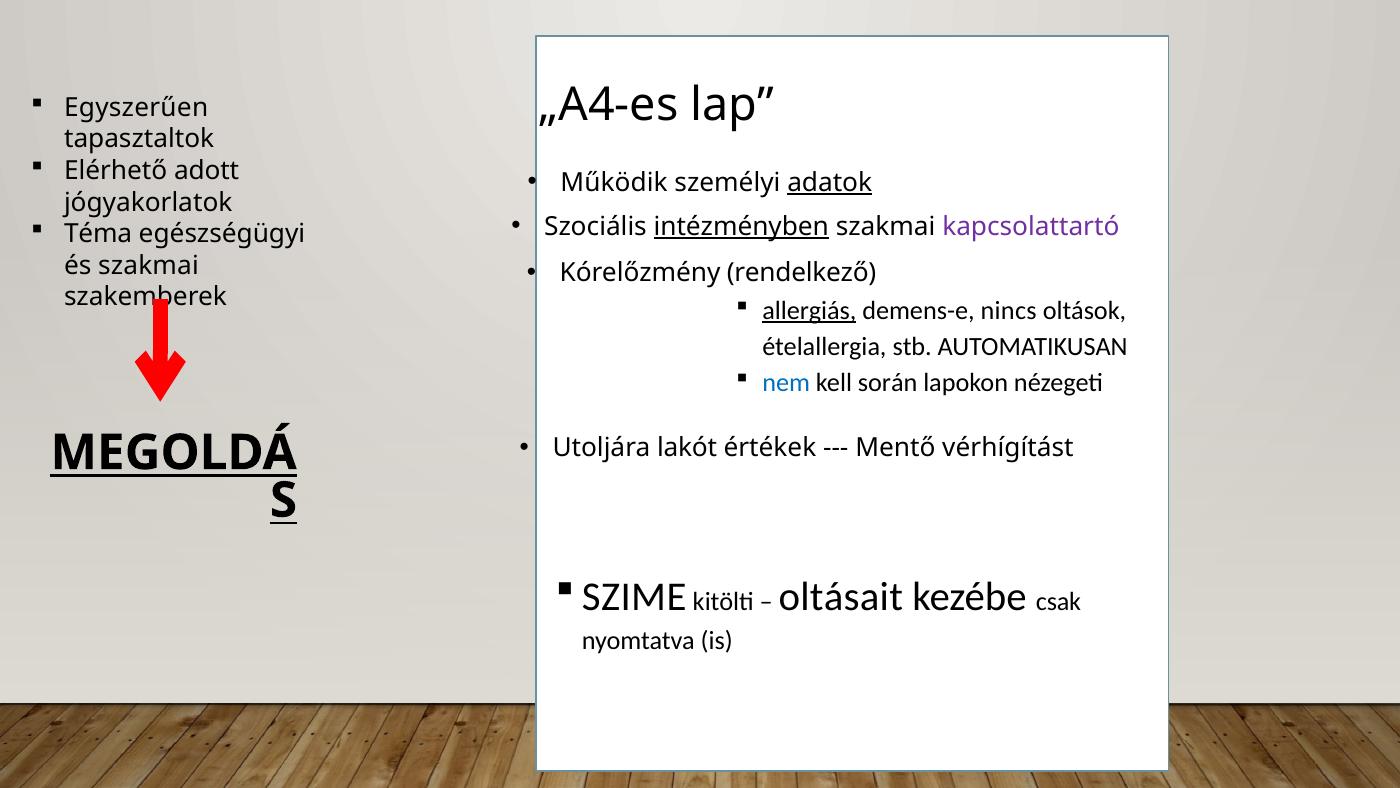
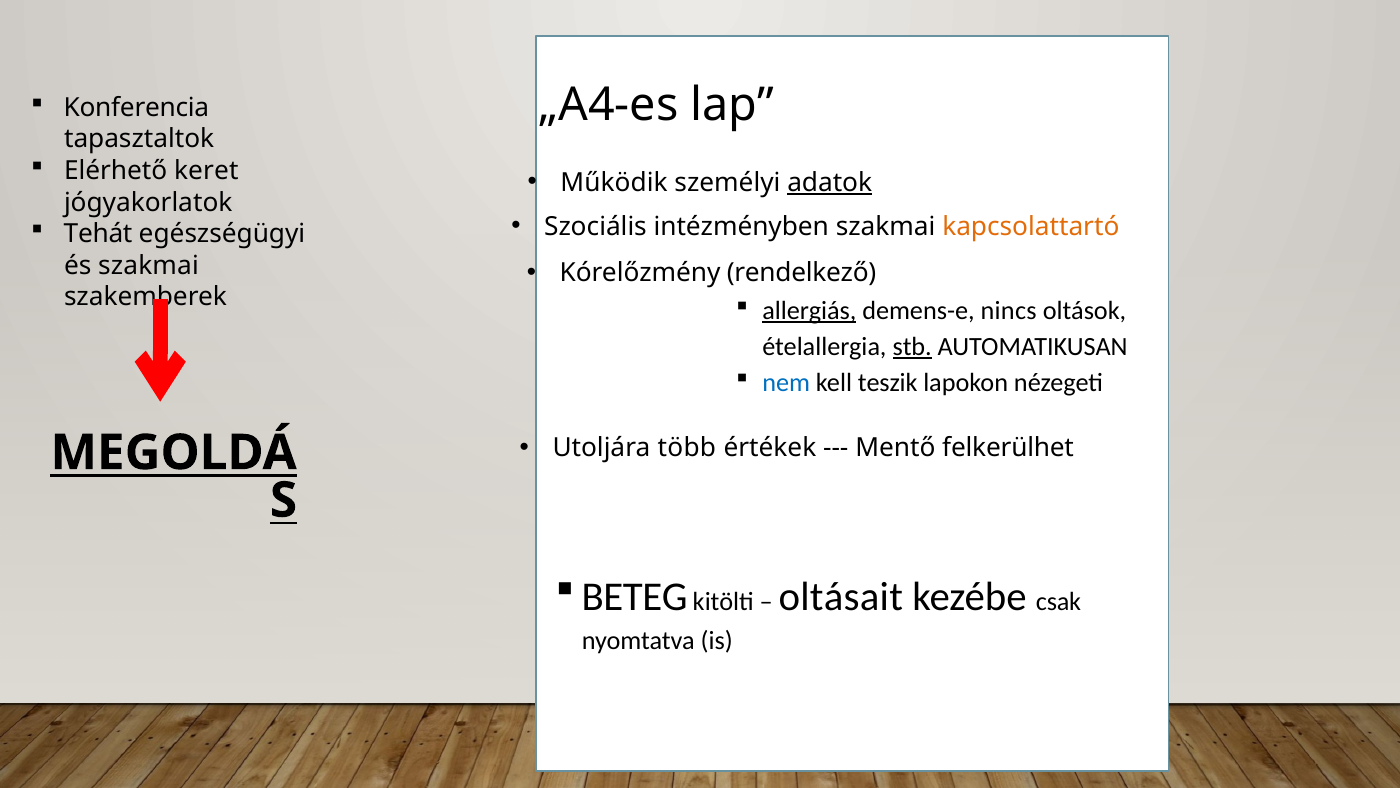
Egyszerűen: Egyszerűen -> Konferencia
adott: adott -> keret
intézményben underline: present -> none
kapcsolattartó colour: purple -> orange
Téma: Téma -> Tehát
stb underline: none -> present
során: során -> teszik
lakót: lakót -> több
vérhígítást: vérhígítást -> felkerülhet
SZIME: SZIME -> BETEG
